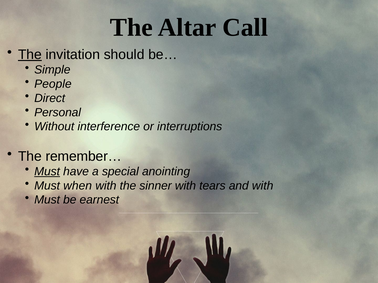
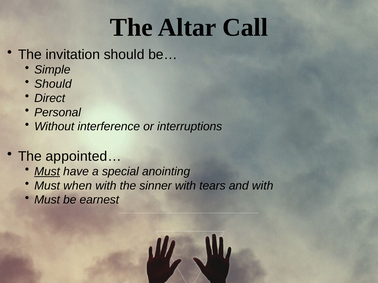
The at (30, 55) underline: present -> none
People at (53, 84): People -> Should
remember…: remember… -> appointed…
